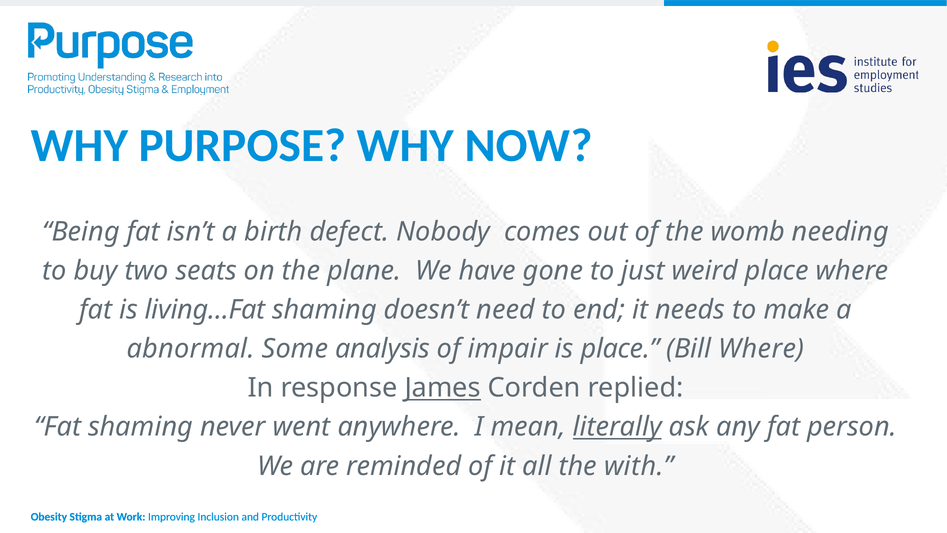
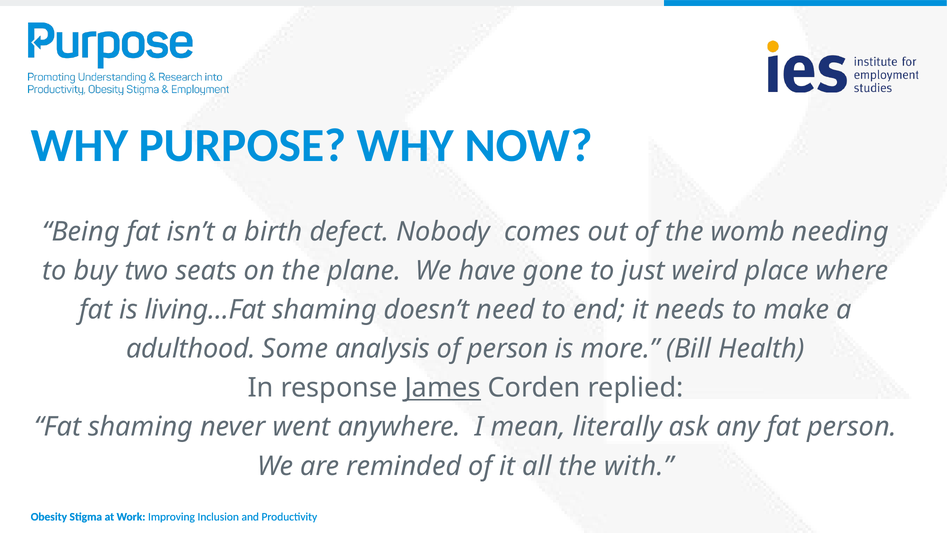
abnormal: abnormal -> adulthood
of impair: impair -> person
is place: place -> more
Bill Where: Where -> Health
literally underline: present -> none
